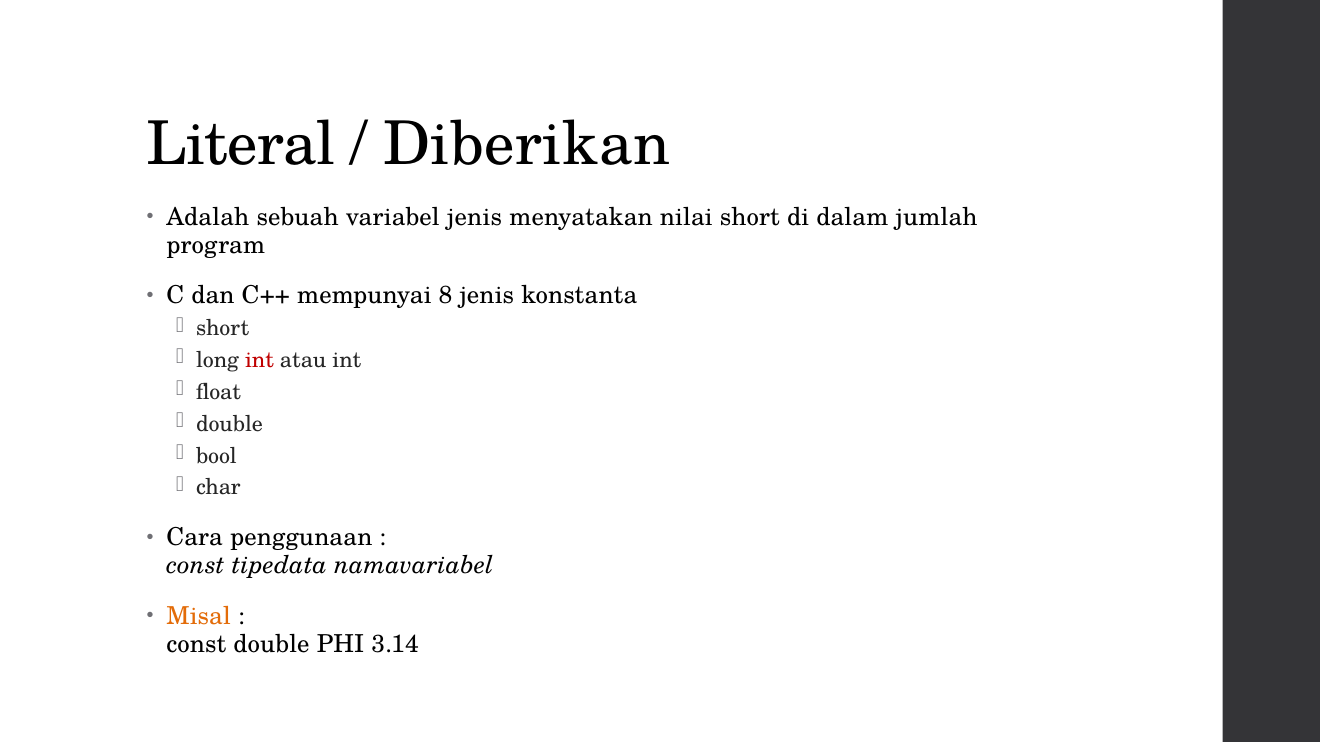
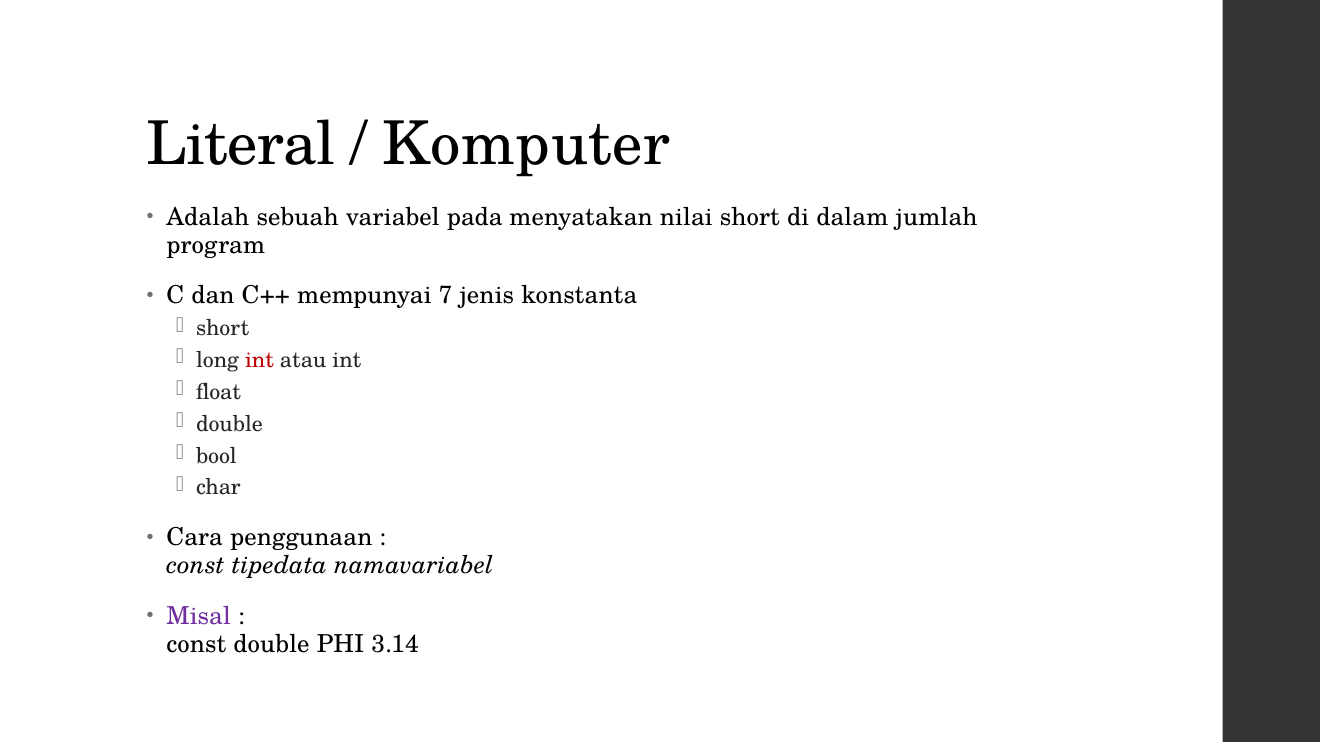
Diberikan: Diberikan -> Komputer
variabel jenis: jenis -> pada
8: 8 -> 7
Misal colour: orange -> purple
